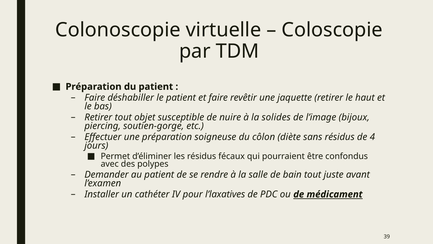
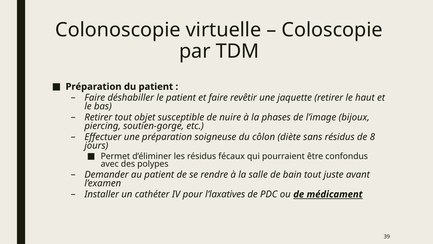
solides: solides -> phases
4: 4 -> 8
